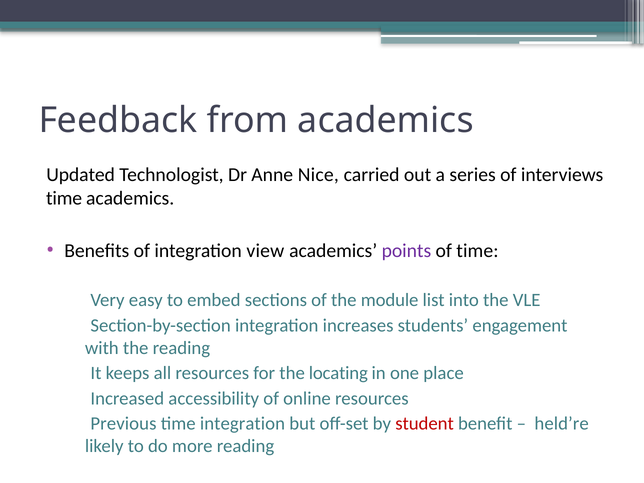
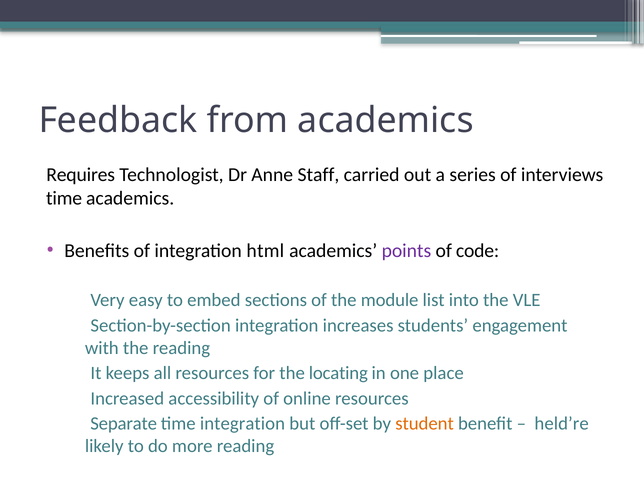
Updated: Updated -> Requires
Nice: Nice -> Staff
view: view -> html
of time: time -> code
Previous: Previous -> Separate
student colour: red -> orange
